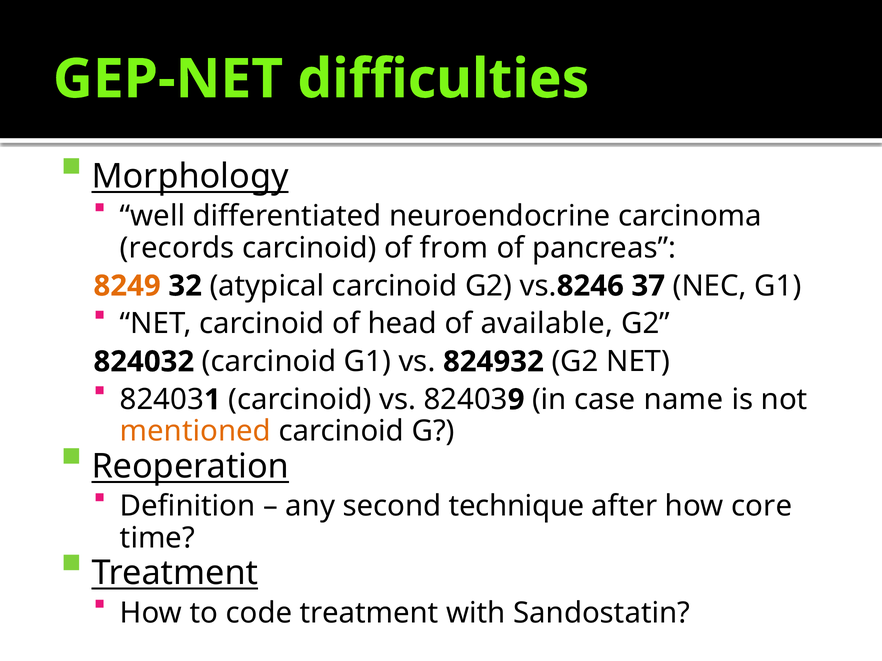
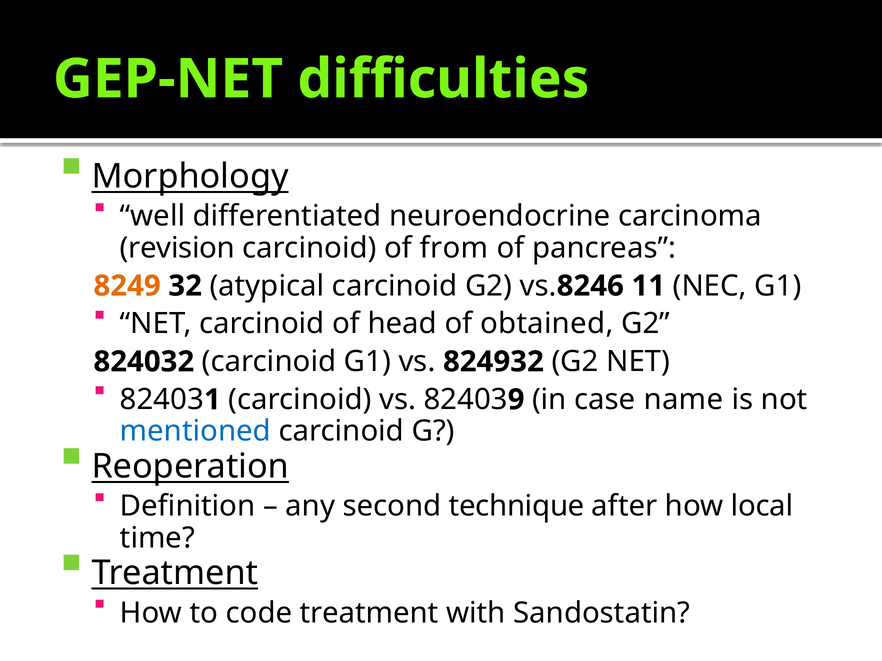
records: records -> revision
37: 37 -> 11
available: available -> obtained
mentioned colour: orange -> blue
core: core -> local
